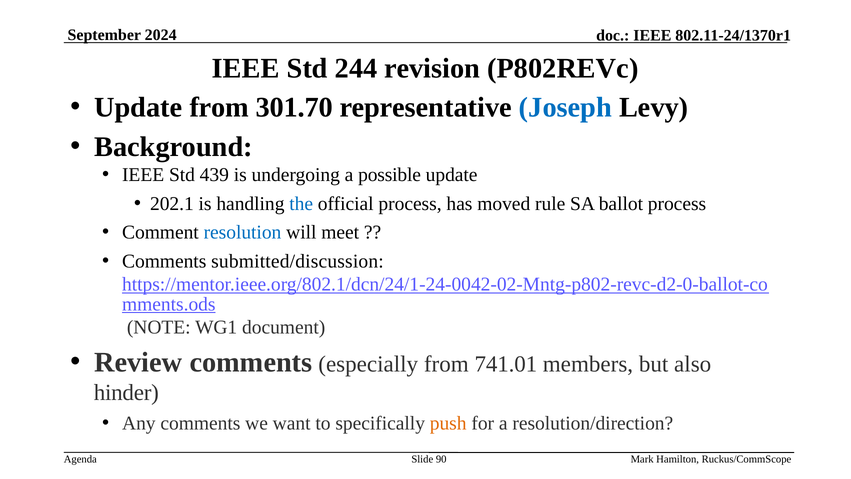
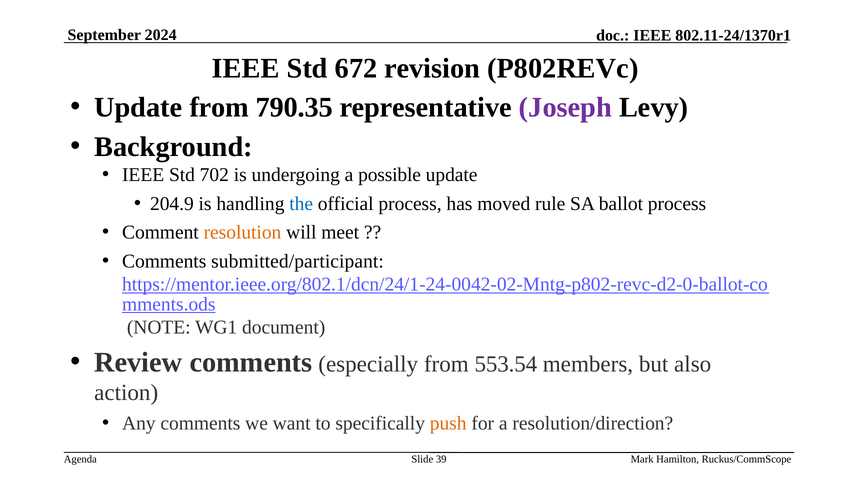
244: 244 -> 672
301.70: 301.70 -> 790.35
Joseph colour: blue -> purple
439: 439 -> 702
202.1: 202.1 -> 204.9
resolution colour: blue -> orange
submitted/discussion: submitted/discussion -> submitted/participant
741.01: 741.01 -> 553.54
hinder: hinder -> action
90: 90 -> 39
